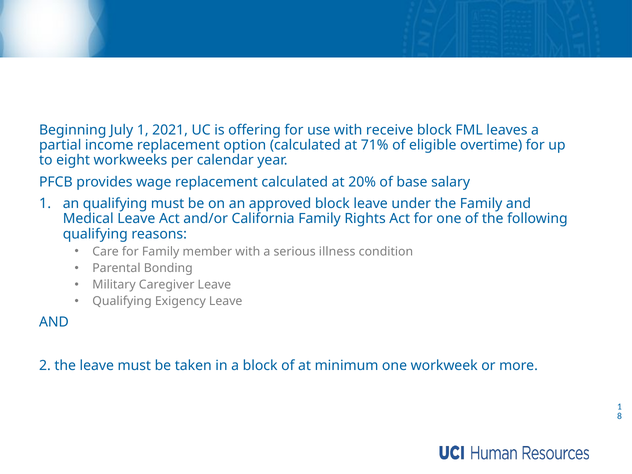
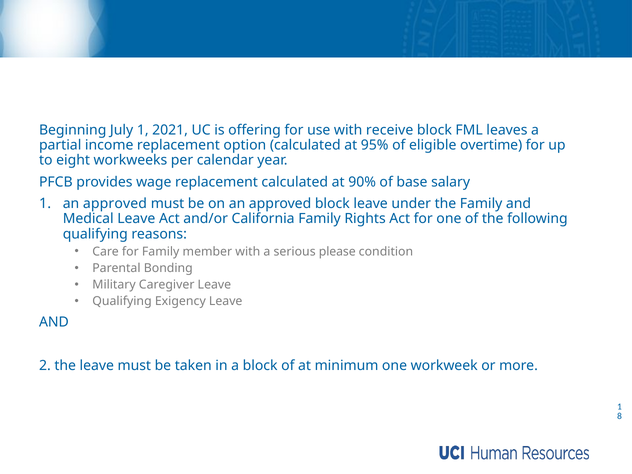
71%: 71% -> 95%
20%: 20% -> 90%
1 an qualifying: qualifying -> approved
illness: illness -> please
